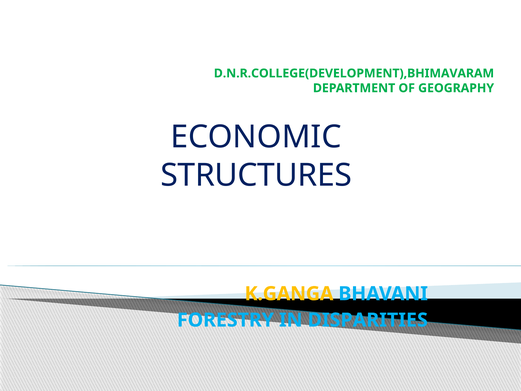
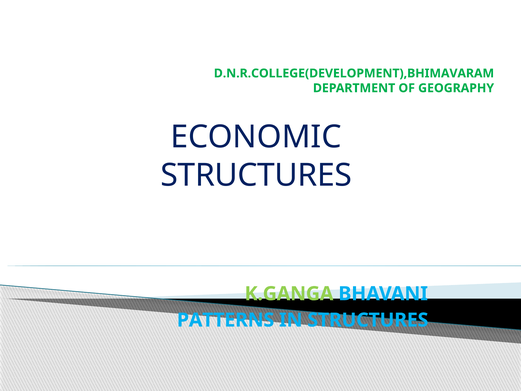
K.GANGA colour: yellow -> light green
FORESTRY: FORESTRY -> PATTERNS
IN DISPARITIES: DISPARITIES -> STRUCTURES
